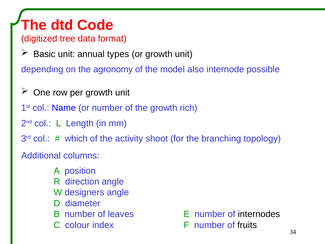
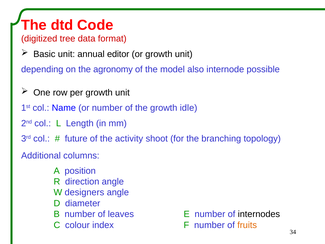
types: types -> editor
rich: rich -> idle
which: which -> future
fruits colour: black -> orange
